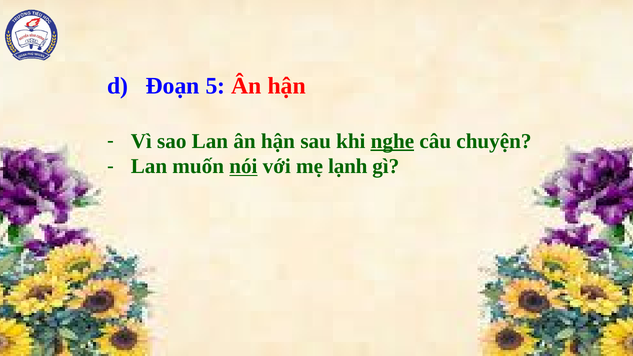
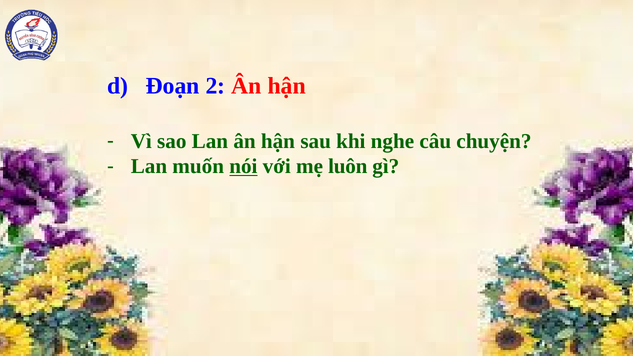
5: 5 -> 2
nghe underline: present -> none
lạnh: lạnh -> luôn
